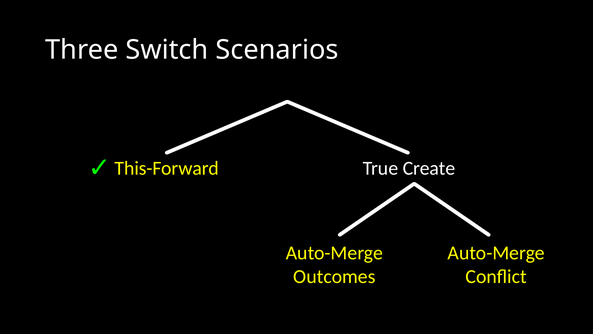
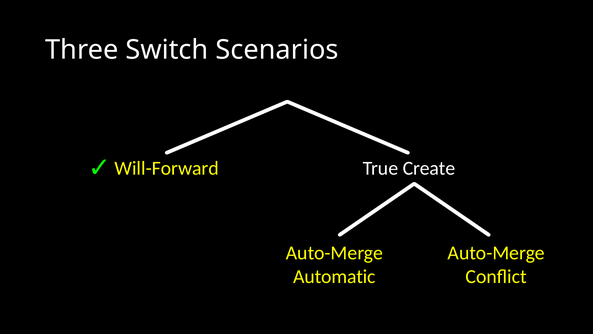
This-Forward: This-Forward -> Will-Forward
Outcomes: Outcomes -> Automatic
